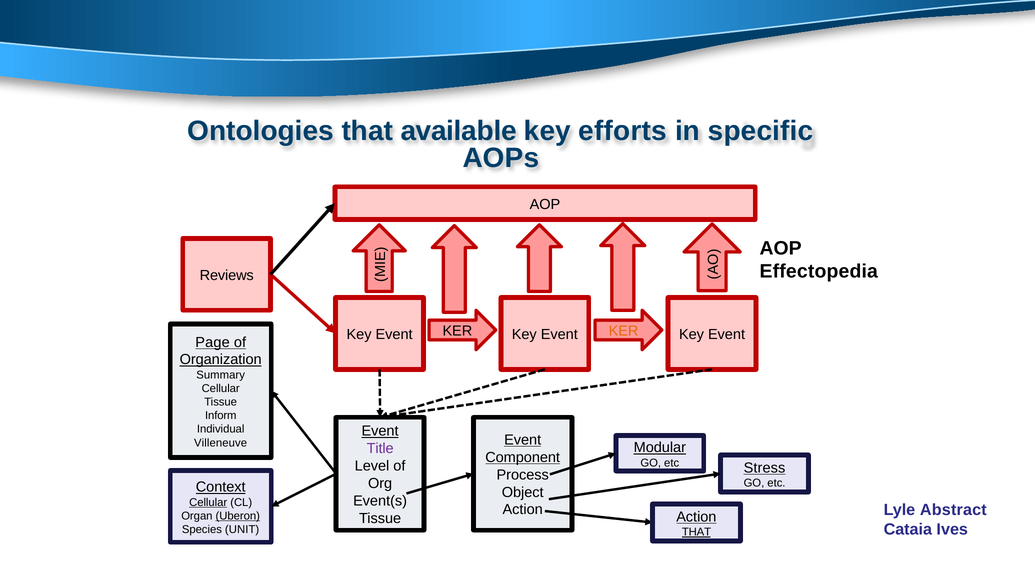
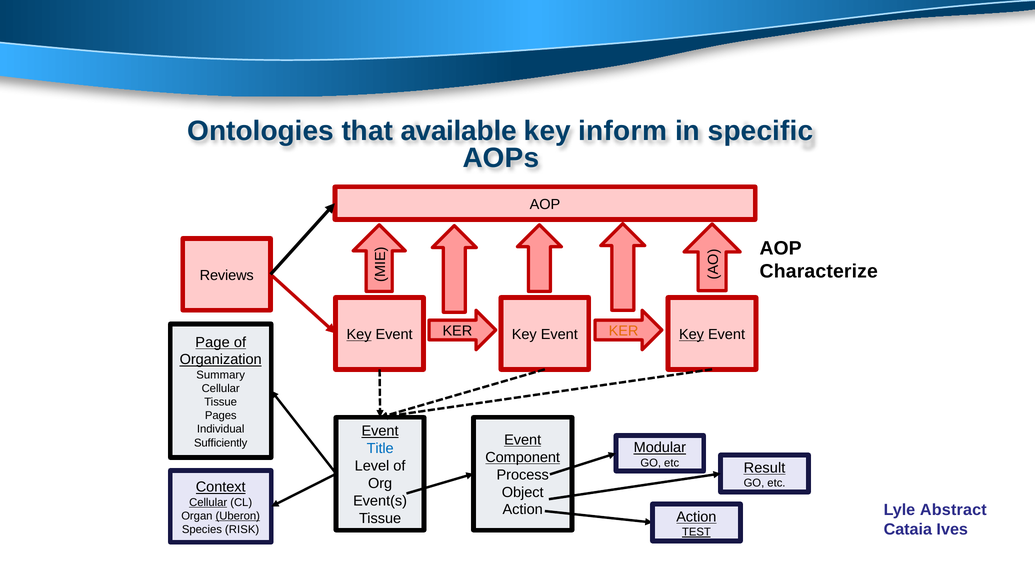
efforts: efforts -> inform
Effectopedia: Effectopedia -> Characterize
Key at (359, 335) underline: none -> present
Key at (692, 335) underline: none -> present
Inform: Inform -> Pages
Villeneuve: Villeneuve -> Sufficiently
Title colour: purple -> blue
Stress: Stress -> Result
UNIT: UNIT -> RISK
THAT at (696, 532): THAT -> TEST
